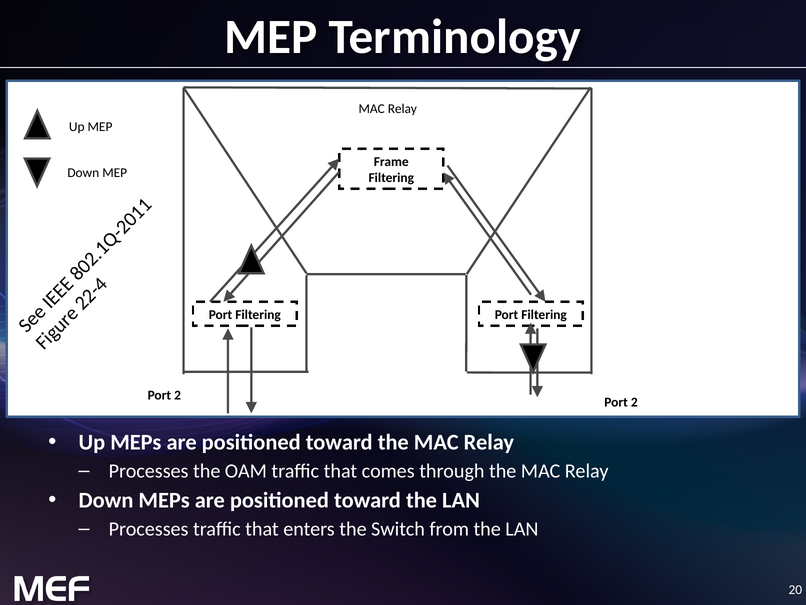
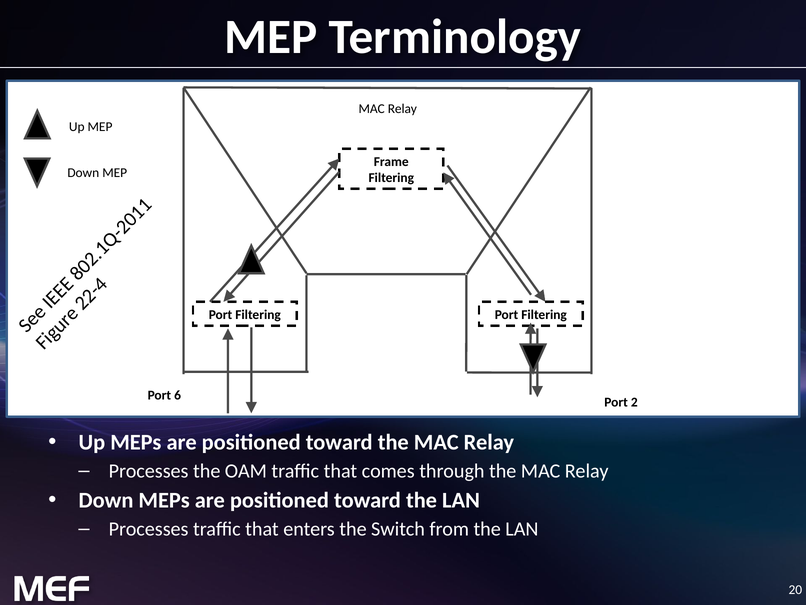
2 at (178, 395): 2 -> 6
